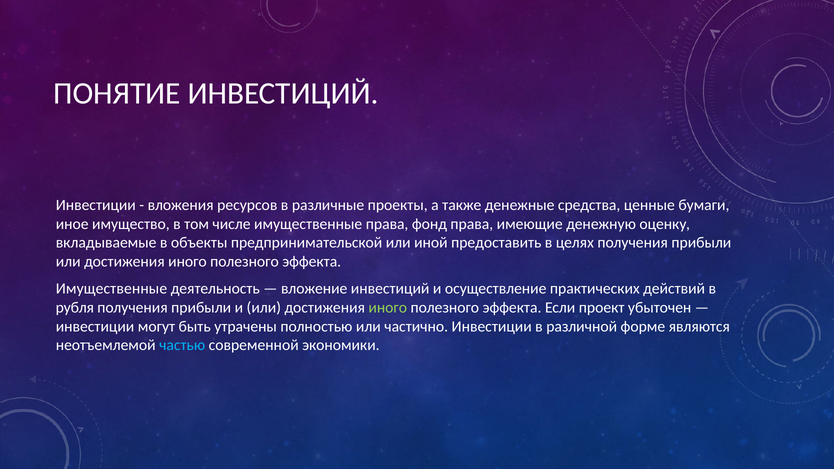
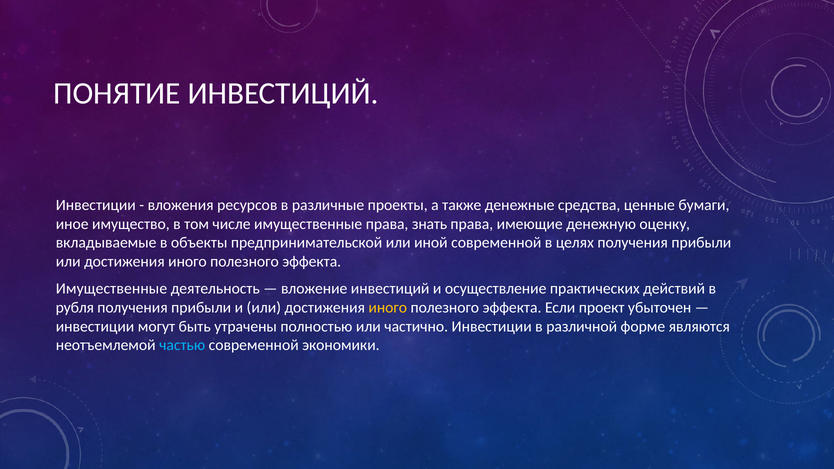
фонд: фонд -> знать
иной предоставить: предоставить -> современной
иного at (388, 308) colour: light green -> yellow
